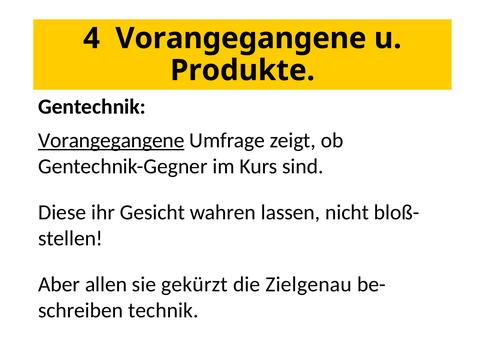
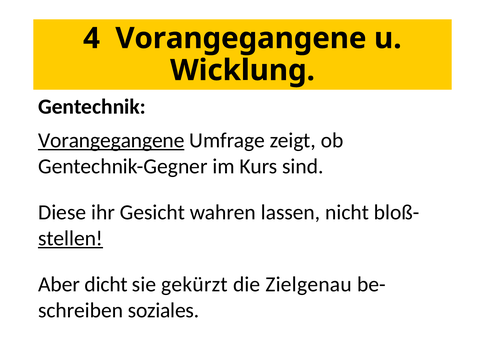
Produkte: Produkte -> Wicklung
stellen underline: none -> present
allen: allen -> dicht
technik: technik -> soziales
